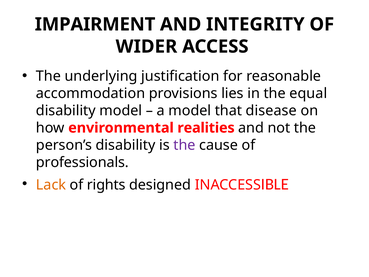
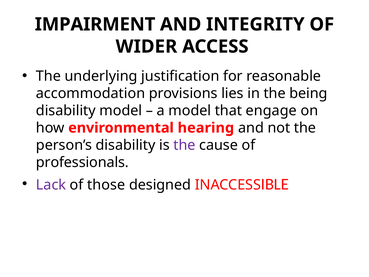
equal: equal -> being
disease: disease -> engage
realities: realities -> hearing
Lack colour: orange -> purple
rights: rights -> those
